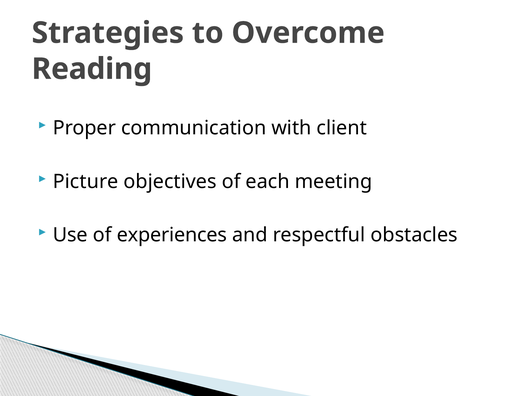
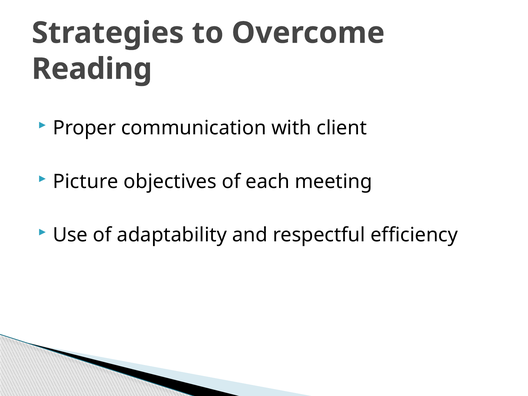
experiences: experiences -> adaptability
obstacles: obstacles -> efficiency
